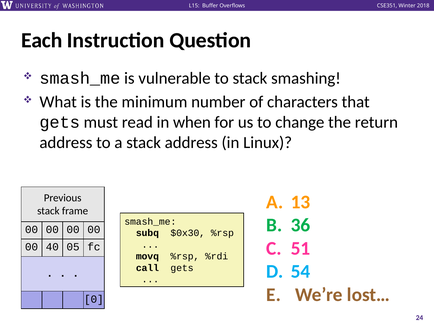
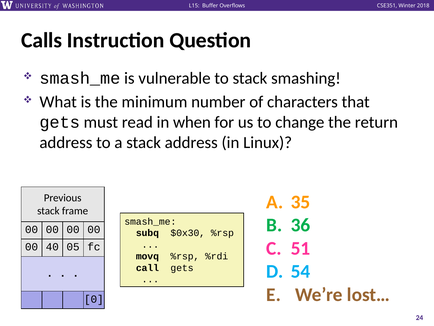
Each: Each -> Calls
13: 13 -> 35
